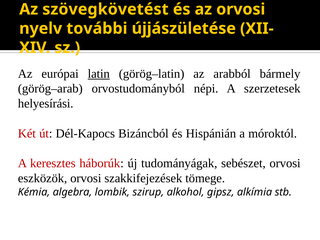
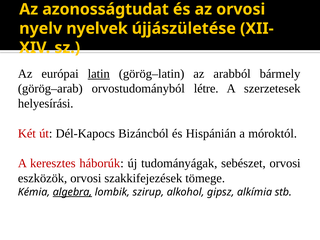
szövegkövetést: szövegkövetést -> azonosságtudat
további: további -> nyelvek
népi: népi -> létre
algebra underline: none -> present
